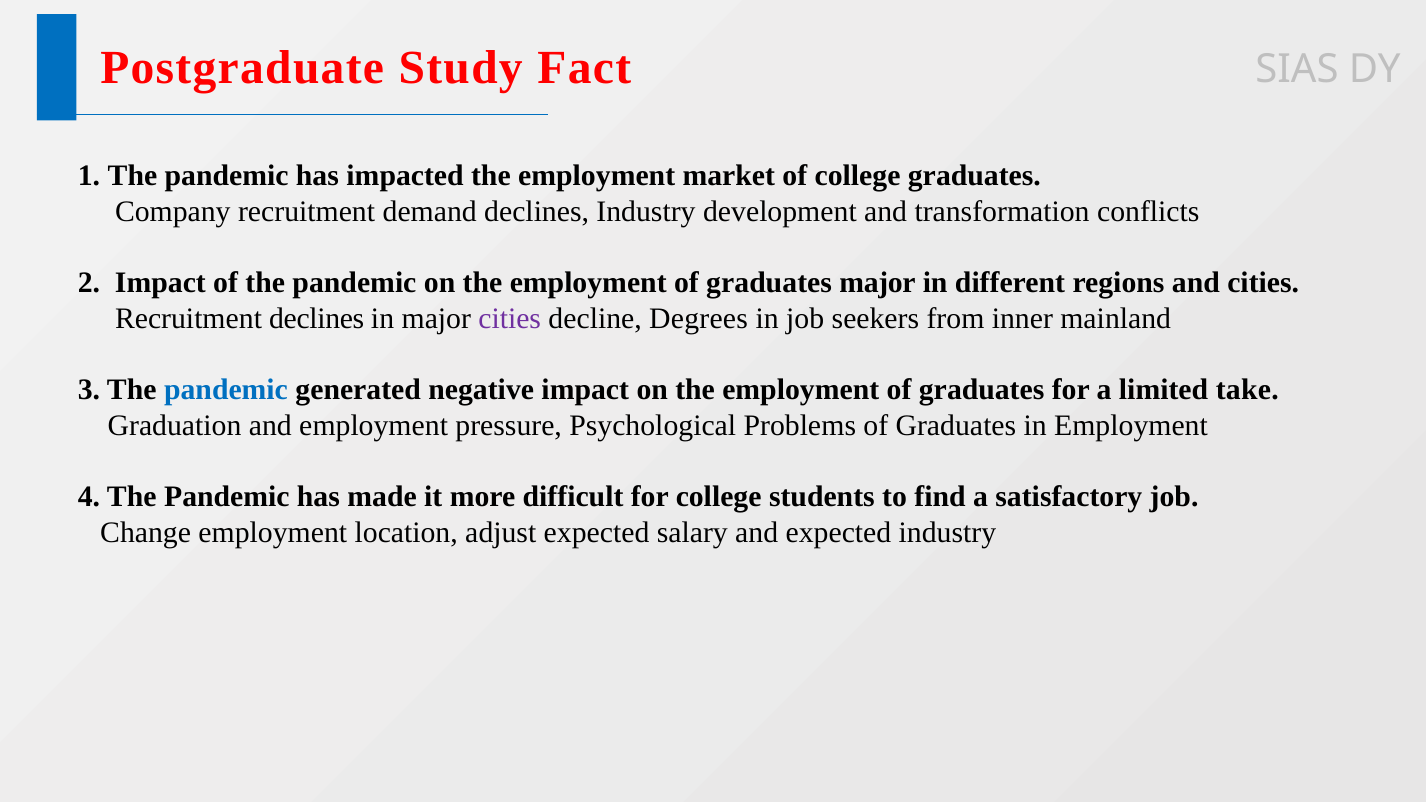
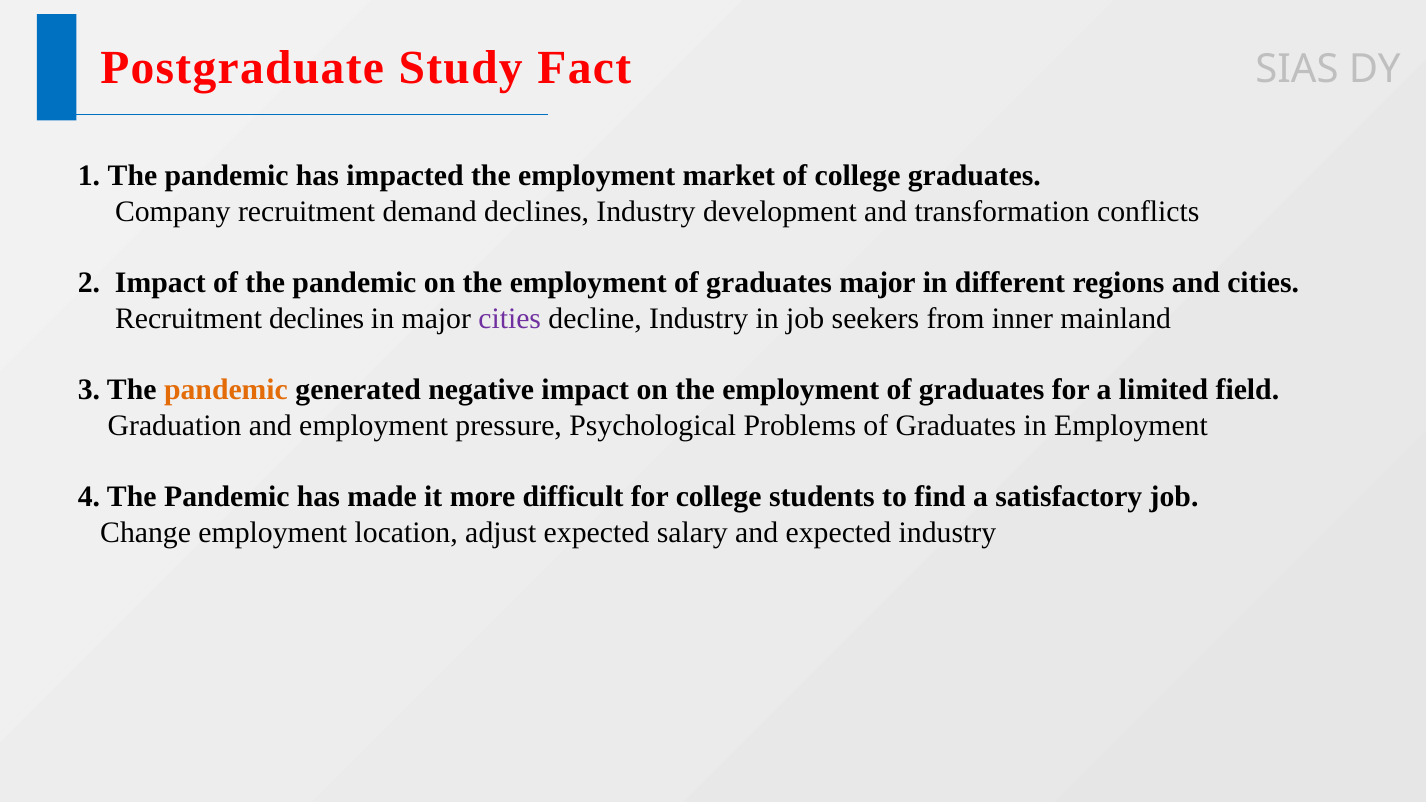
decline Degrees: Degrees -> Industry
pandemic at (226, 390) colour: blue -> orange
take: take -> field
